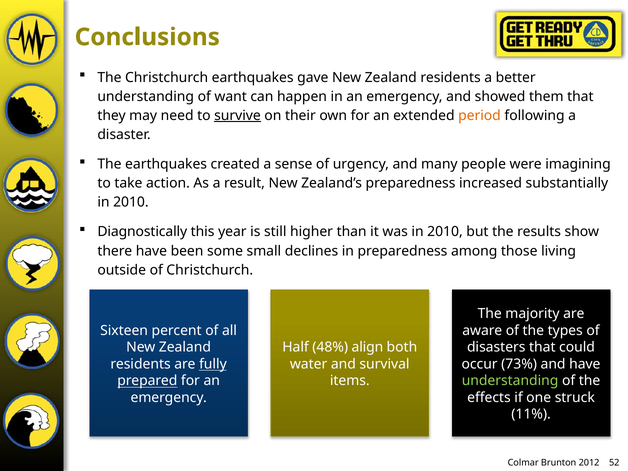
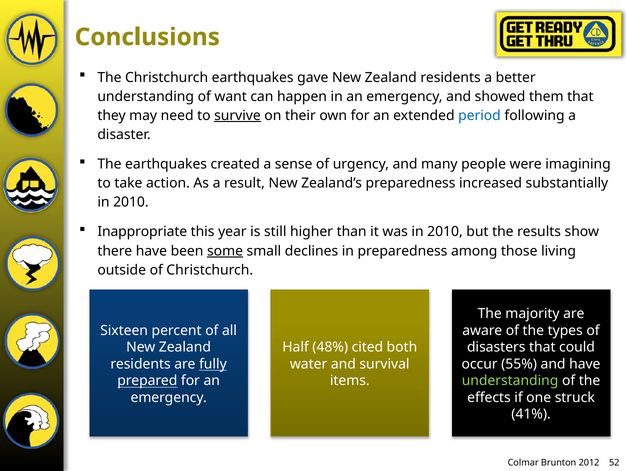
period colour: orange -> blue
Diagnostically: Diagnostically -> Inappropriate
some underline: none -> present
align: align -> cited
73%: 73% -> 55%
11%: 11% -> 41%
